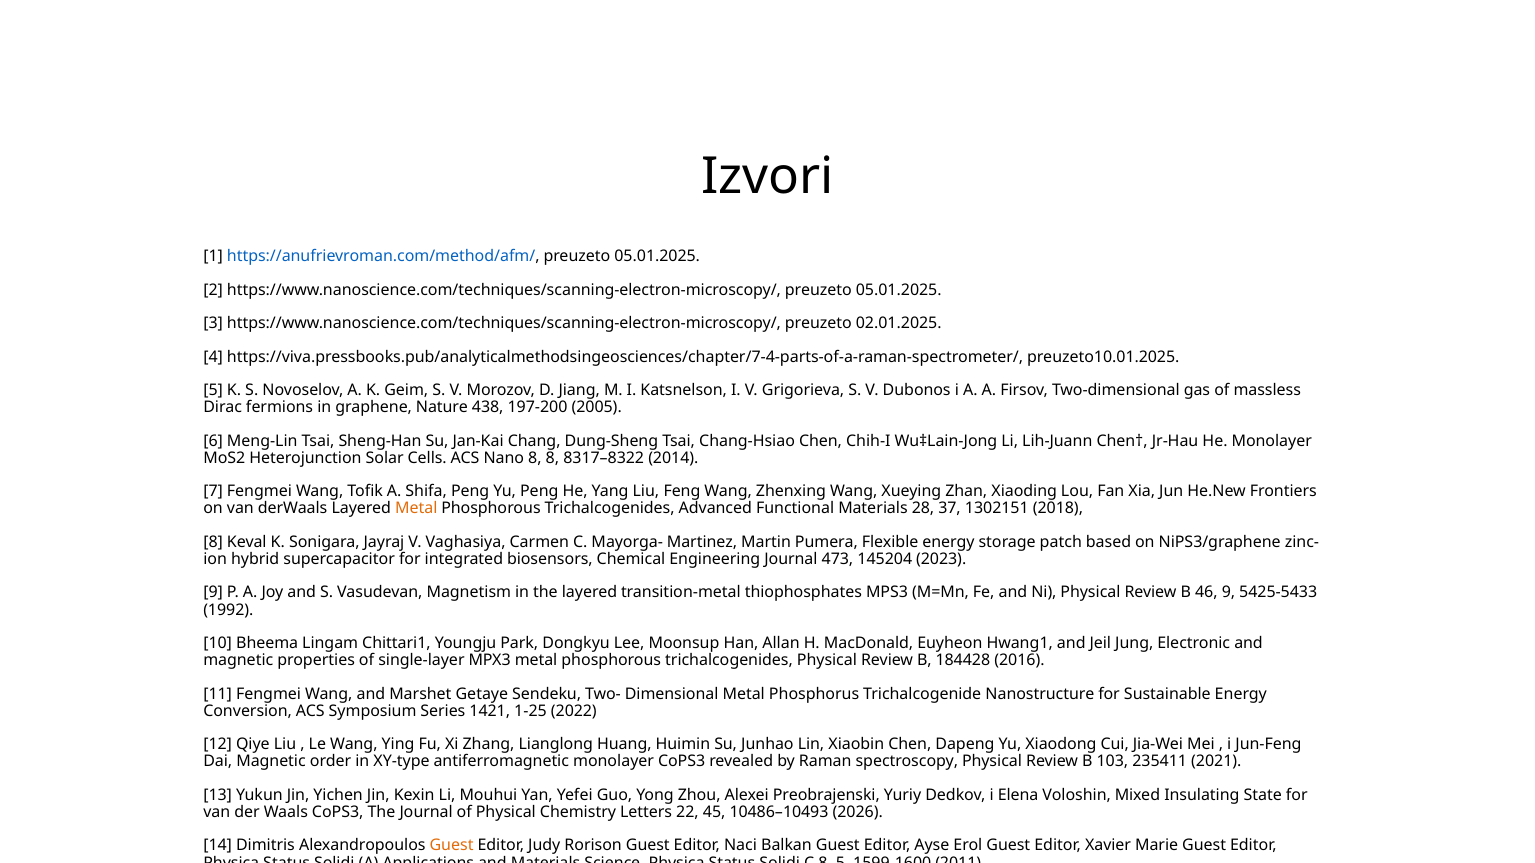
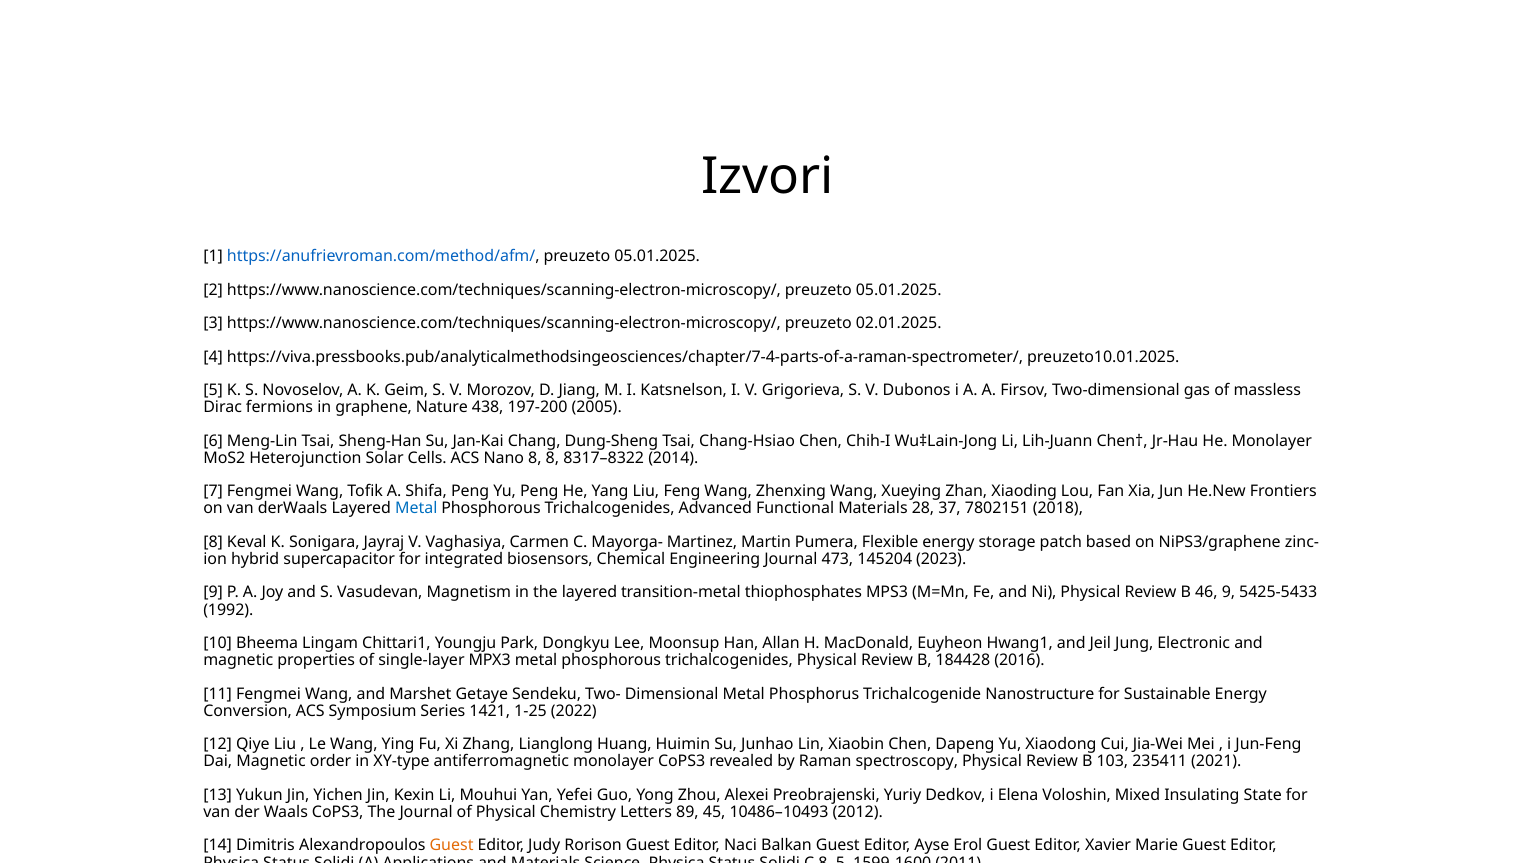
Metal at (416, 509) colour: orange -> blue
1302151: 1302151 -> 7802151
22: 22 -> 89
2026: 2026 -> 2012
